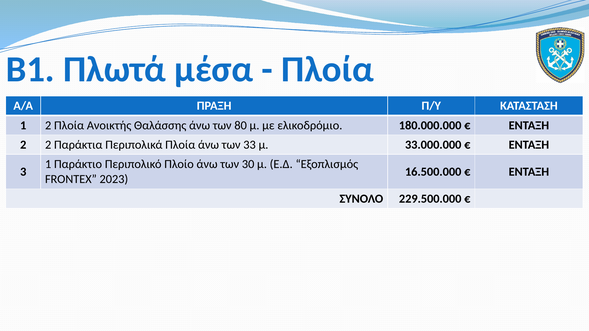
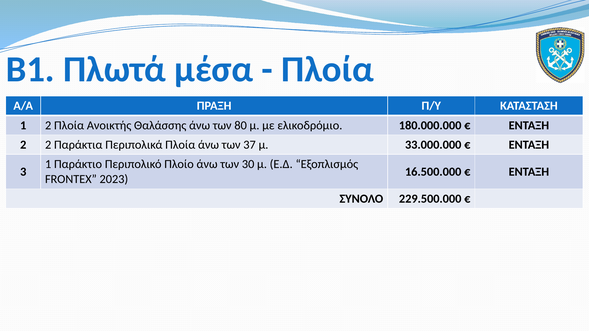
33: 33 -> 37
